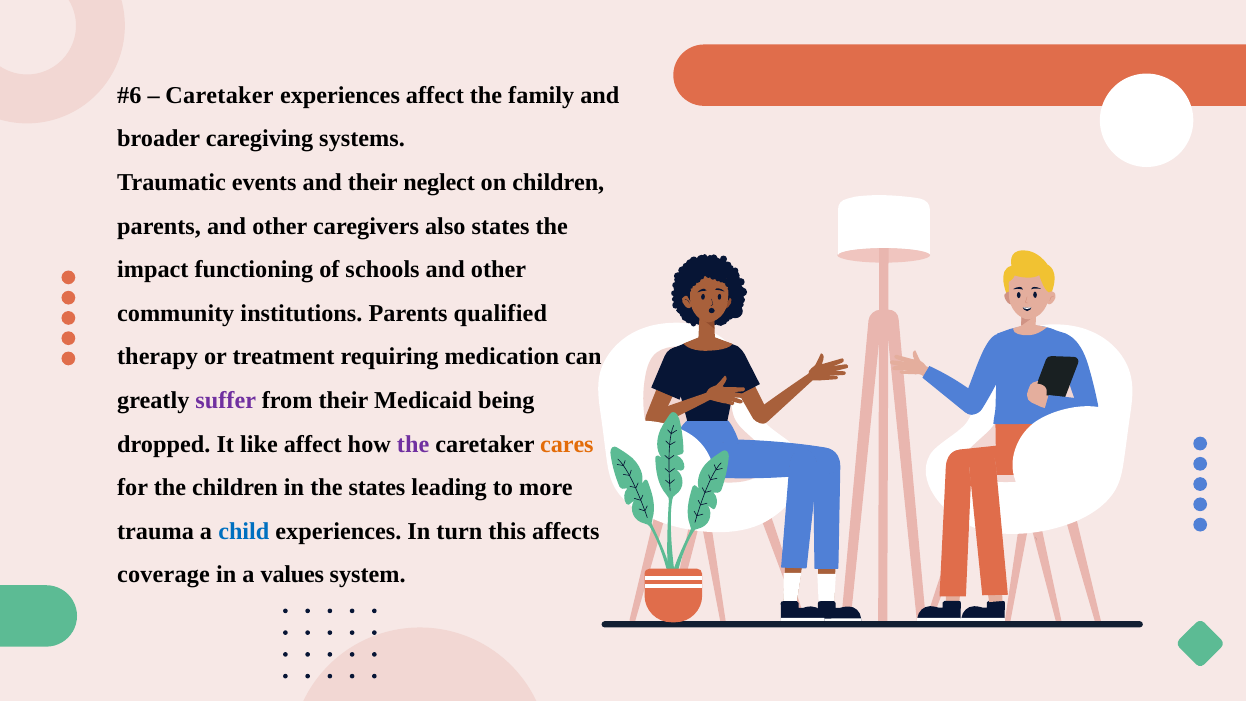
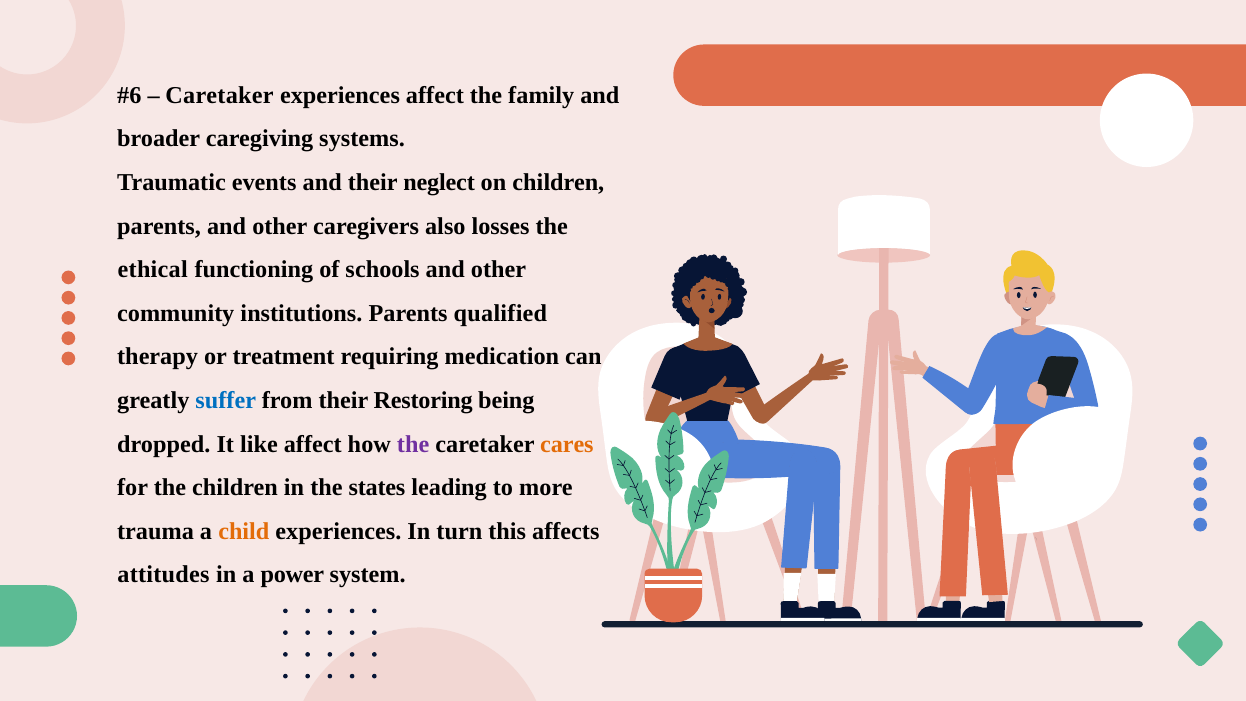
also states: states -> losses
impact: impact -> ethical
suffer colour: purple -> blue
Medicaid: Medicaid -> Restoring
child colour: blue -> orange
coverage: coverage -> attitudes
values: values -> power
